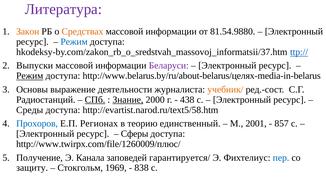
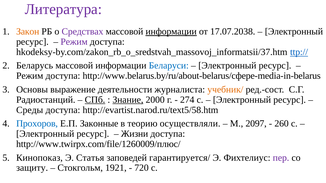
Средствах colour: orange -> purple
информации at (171, 32) underline: none -> present
81.54.9880: 81.54.9880 -> 17.07.2038
Режим at (74, 42) colour: blue -> purple
Выпуски: Выпуски -> Беларусь
Беларуси colour: purple -> blue
Режим at (30, 76) underline: present -> none
http://www.belarus.by/ru/about-belarus/целях-media-in-belarus: http://www.belarus.by/ru/about-belarus/целях-media-in-belarus -> http://www.belarus.by/ru/about-belarus/сфере-media-in-belarus
438: 438 -> 274
Регионах: Регионах -> Законные
единственный: единственный -> осуществляли
2001: 2001 -> 2097
857: 857 -> 260
Сферы: Сферы -> Жизни
Получение: Получение -> Кинопоказ
Канала: Канала -> Статья
пер colour: blue -> purple
1969: 1969 -> 1921
838: 838 -> 720
